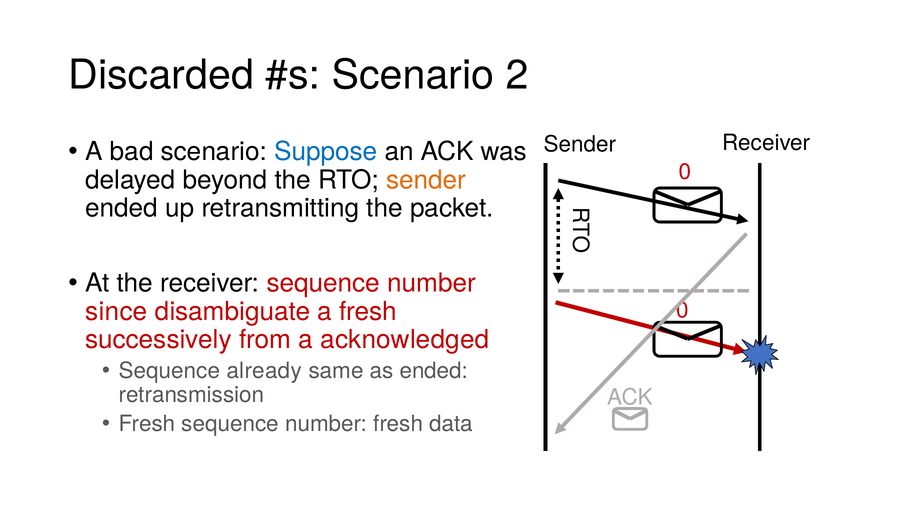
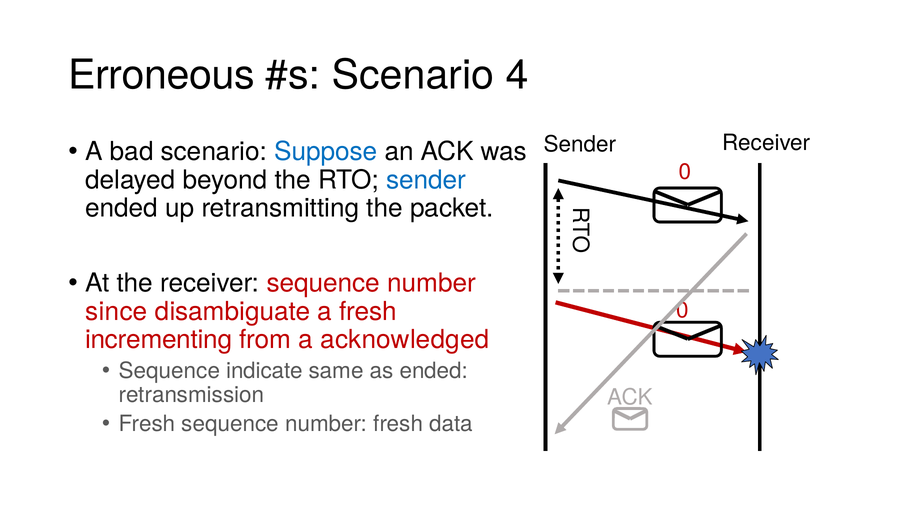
Discarded: Discarded -> Erroneous
2: 2 -> 4
sender at (426, 180) colour: orange -> blue
successively: successively -> incrementing
already: already -> indicate
